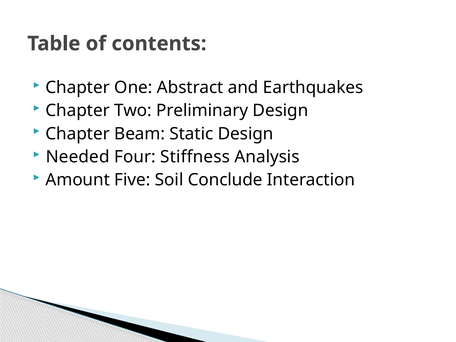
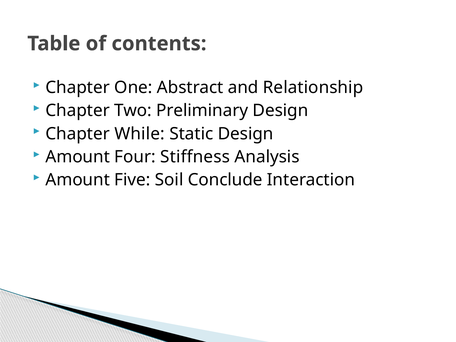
Earthquakes: Earthquakes -> Relationship
Beam: Beam -> While
Needed at (78, 157): Needed -> Amount
